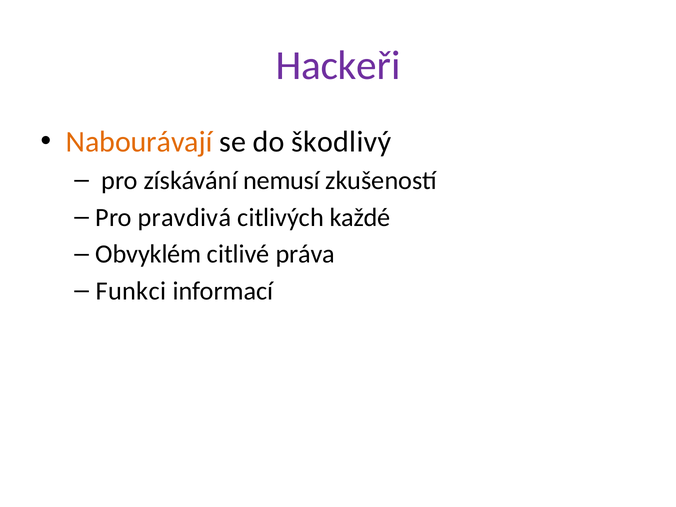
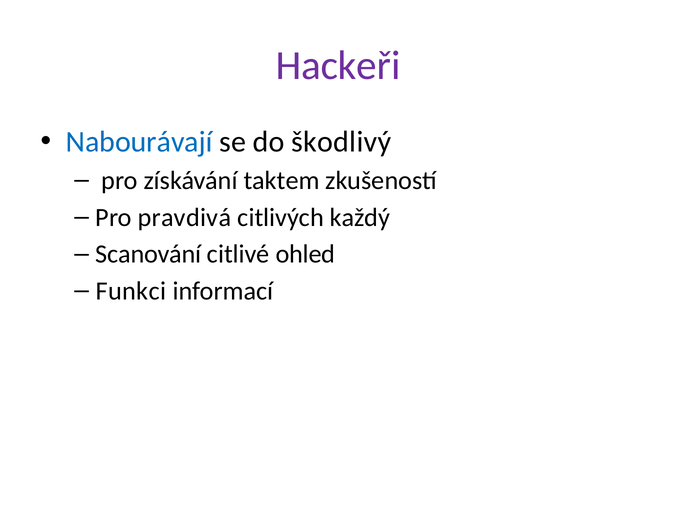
Nabourávají colour: orange -> blue
nemusí: nemusí -> taktem
každé: každé -> každý
Obvyklém: Obvyklém -> Scanování
práva: práva -> ohled
